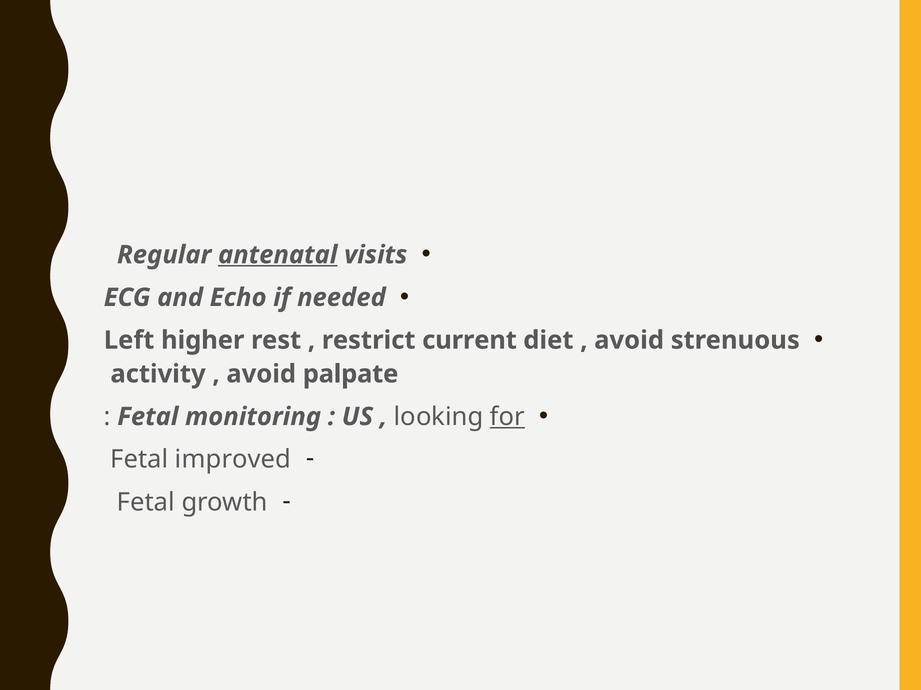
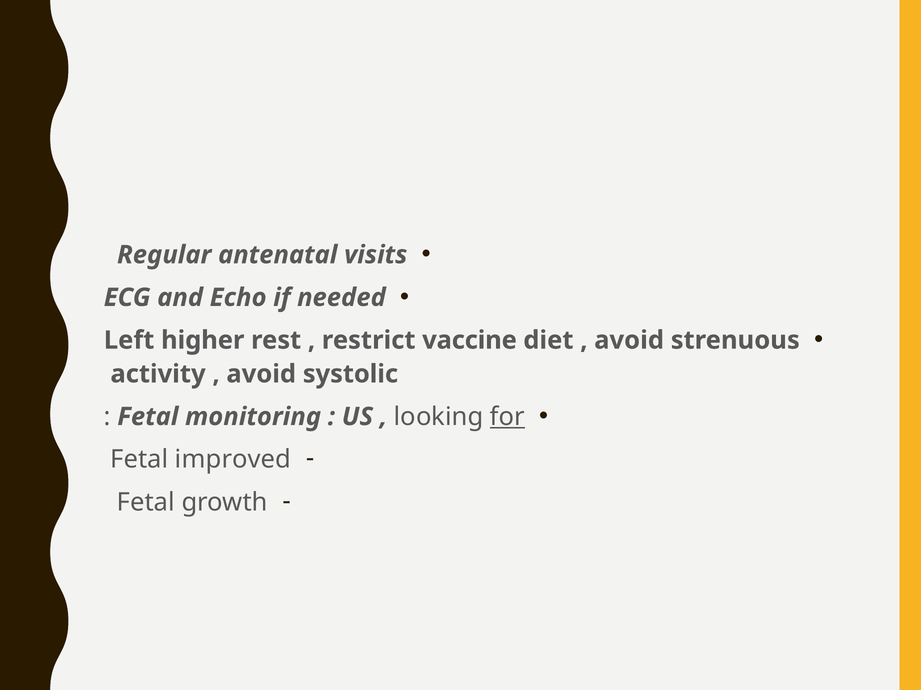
antenatal underline: present -> none
current: current -> vaccine
palpate: palpate -> systolic
